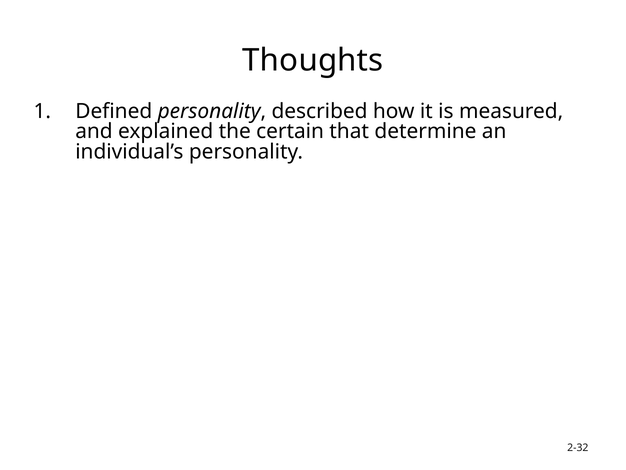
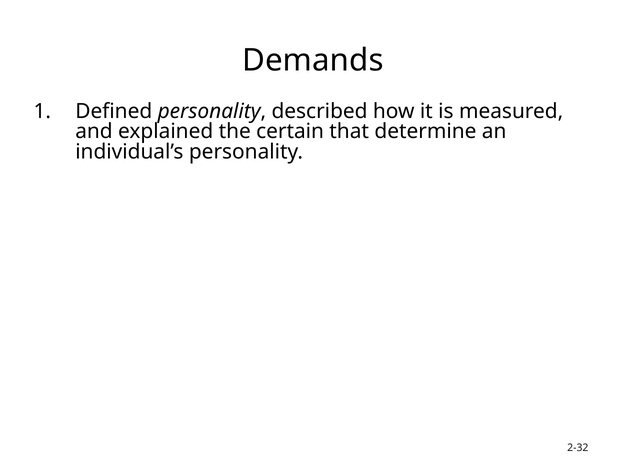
Thoughts: Thoughts -> Demands
